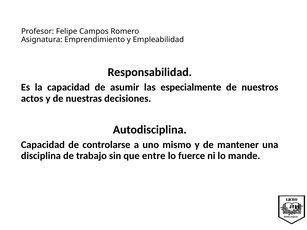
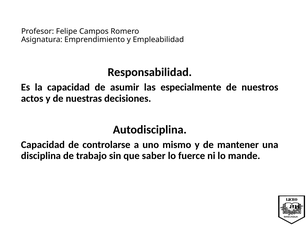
entre: entre -> saber
